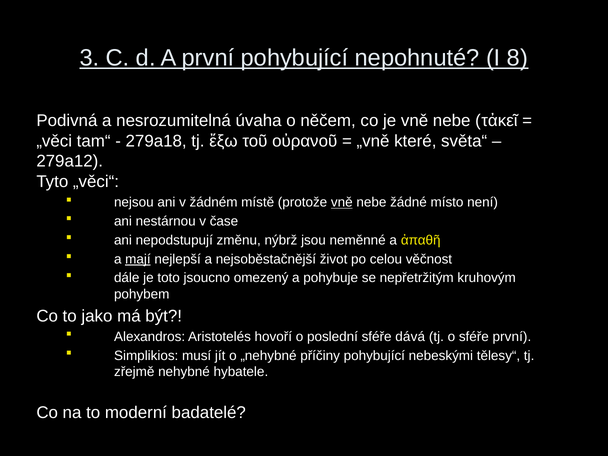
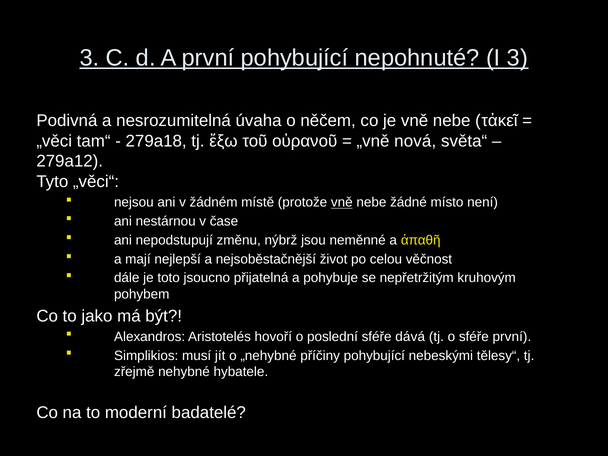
I 8: 8 -> 3
které: které -> nová
mají underline: present -> none
omezený: omezený -> přijatelná
